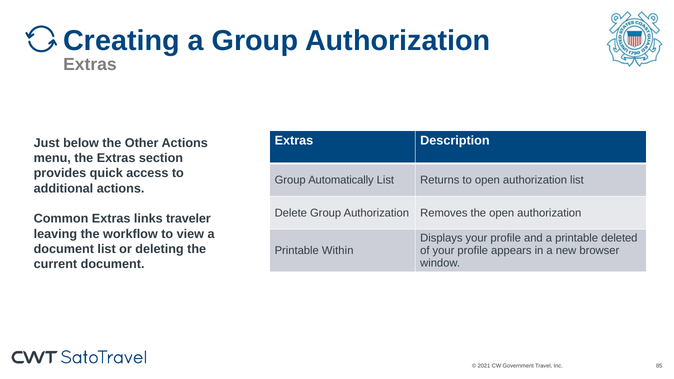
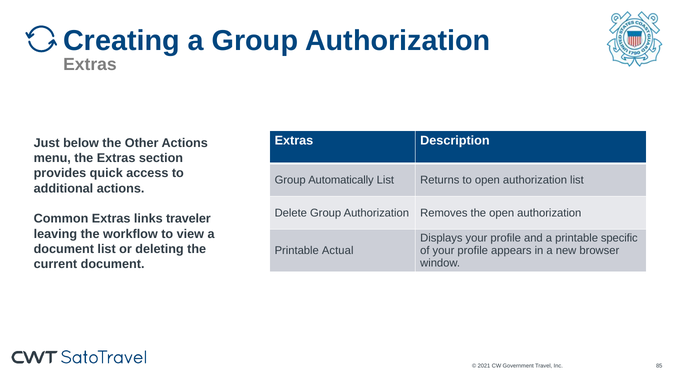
deleted: deleted -> specific
Within: Within -> Actual
